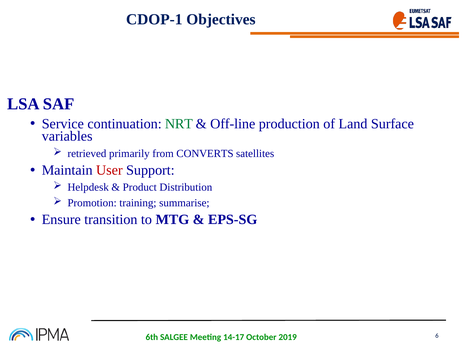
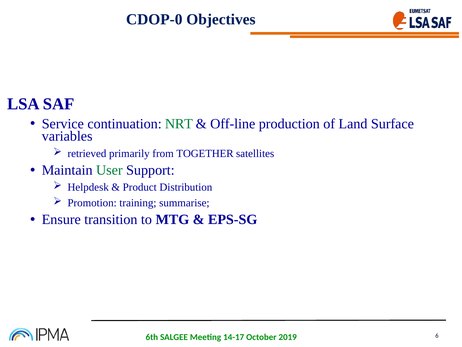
CDOP-1: CDOP-1 -> CDOP-0
CONVERTS: CONVERTS -> TOGETHER
User colour: red -> green
